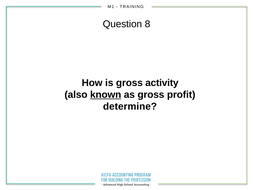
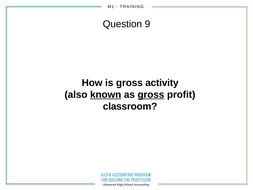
8: 8 -> 9
gross at (151, 94) underline: none -> present
determine: determine -> classroom
